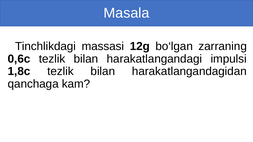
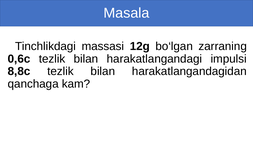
1,8c: 1,8c -> 8,8c
